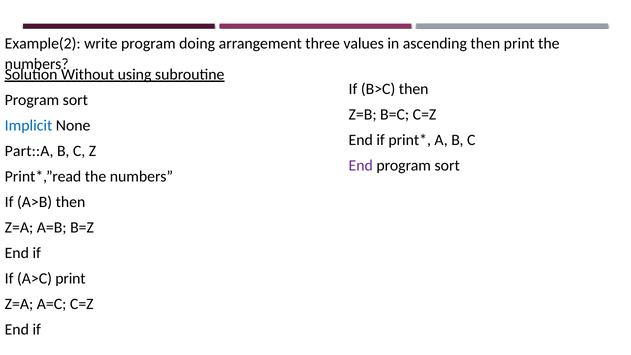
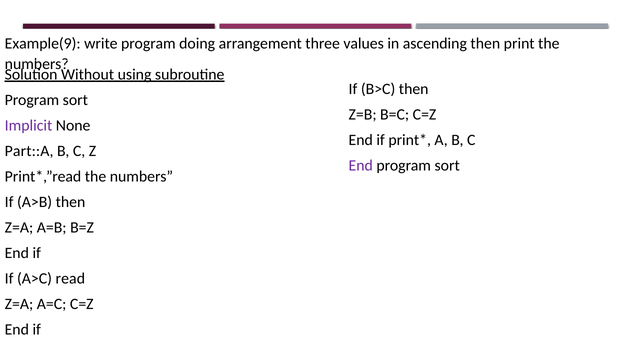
Example(2: Example(2 -> Example(9
Implicit colour: blue -> purple
A>C print: print -> read
